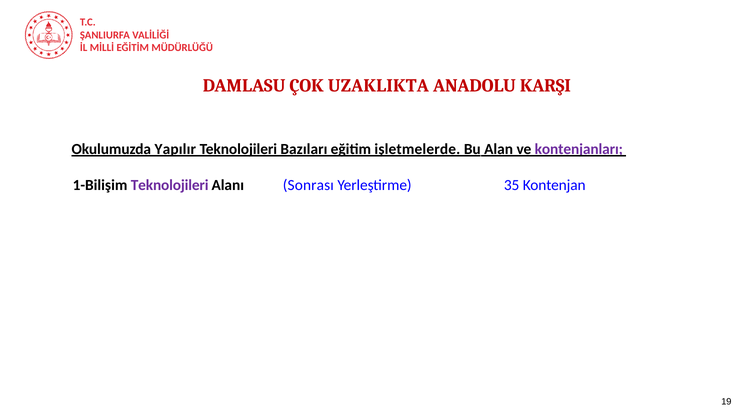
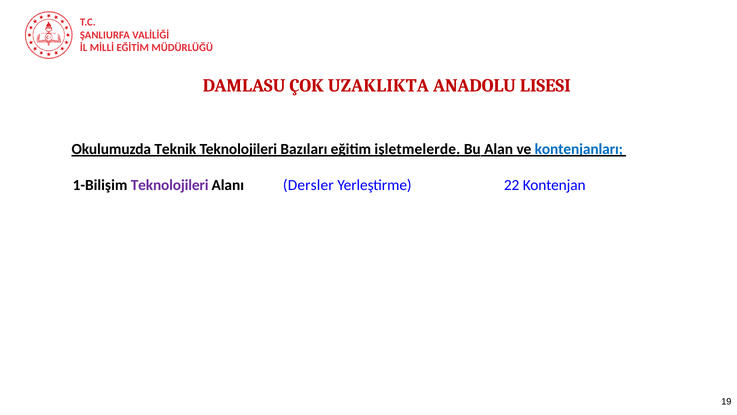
KARŞI: KARŞI -> LISESI
Yapılır: Yapılır -> Teknik
kontenjanları colour: purple -> blue
Sonrası: Sonrası -> Dersler
35: 35 -> 22
